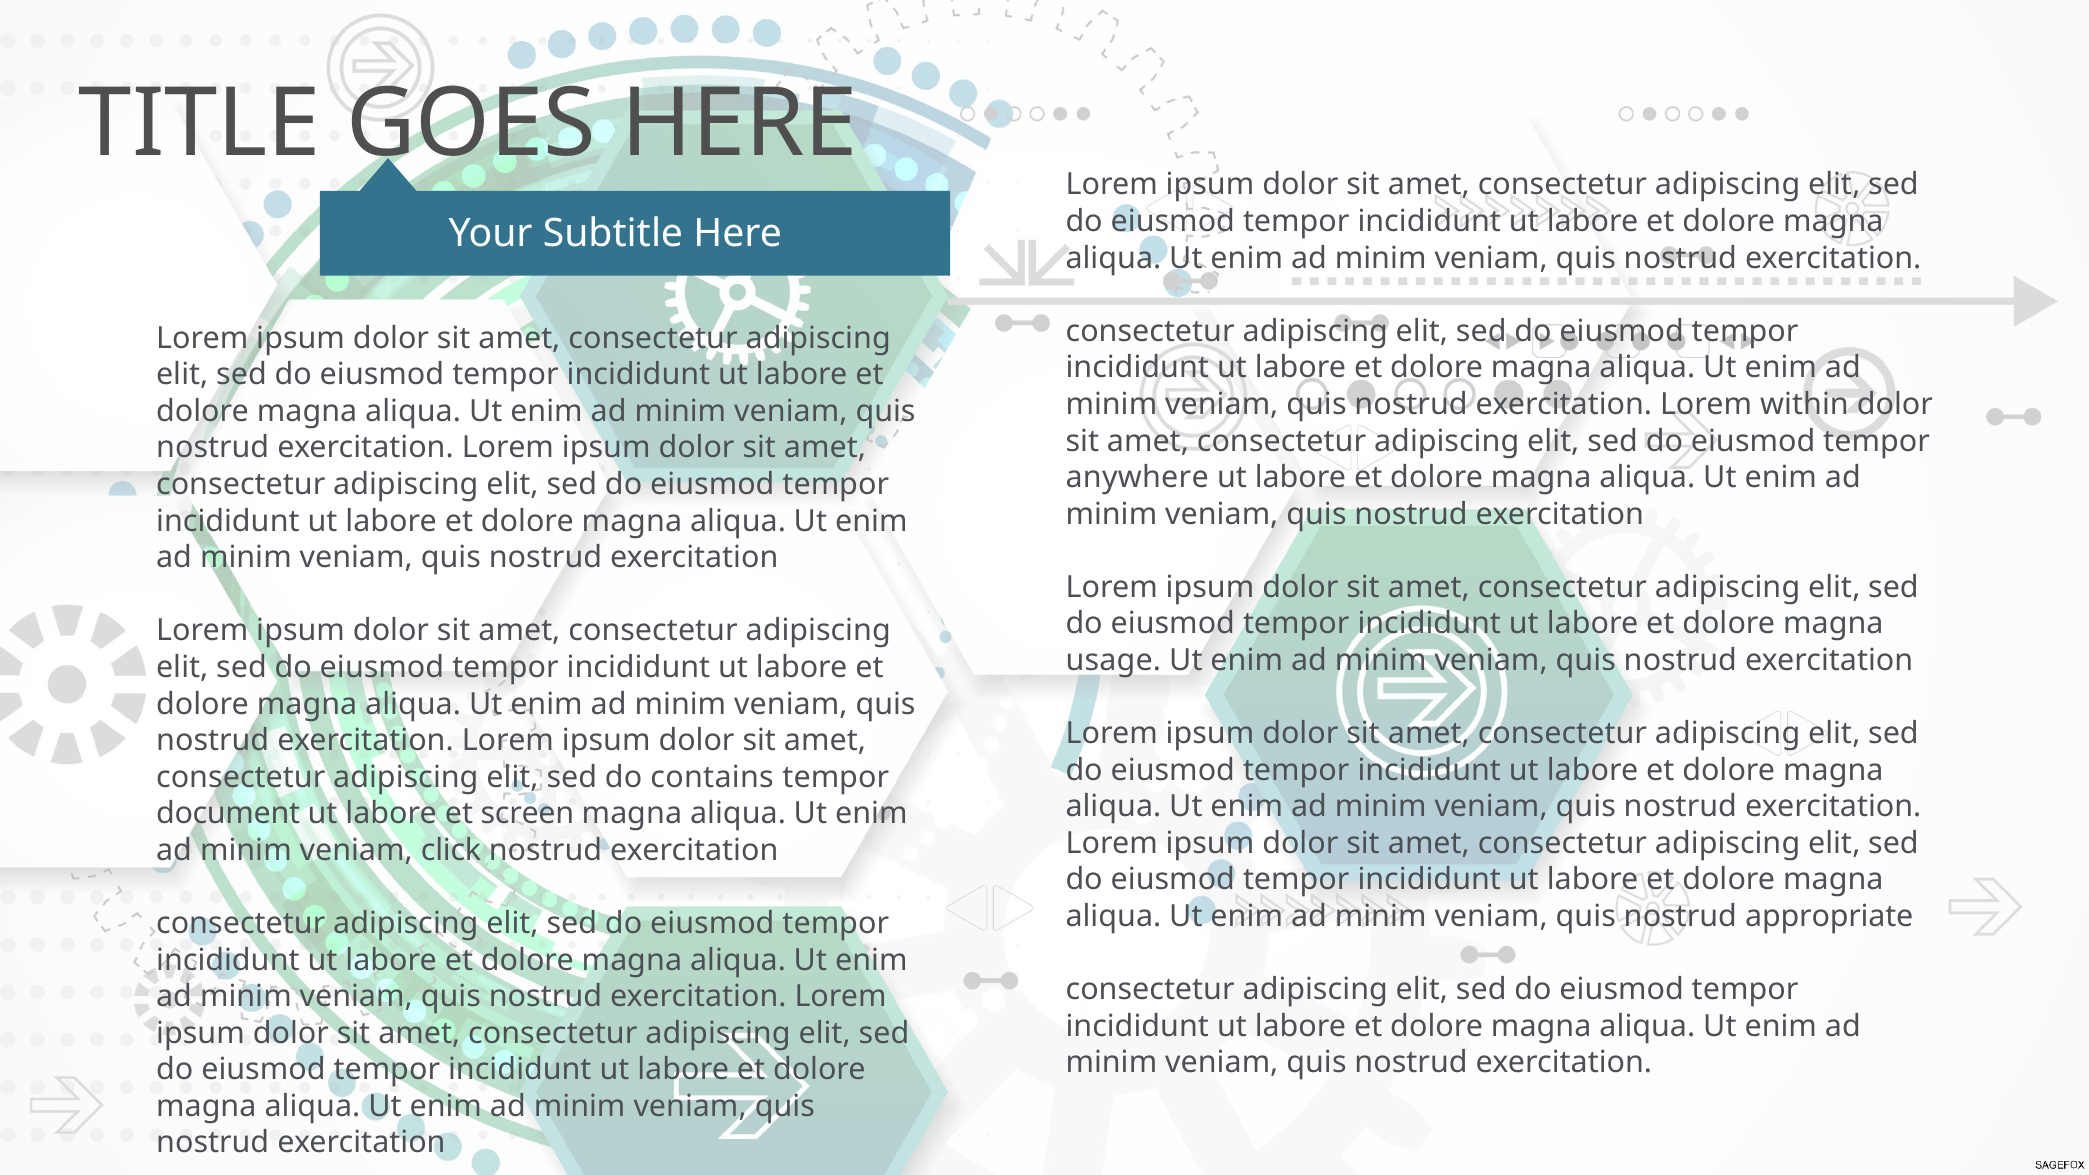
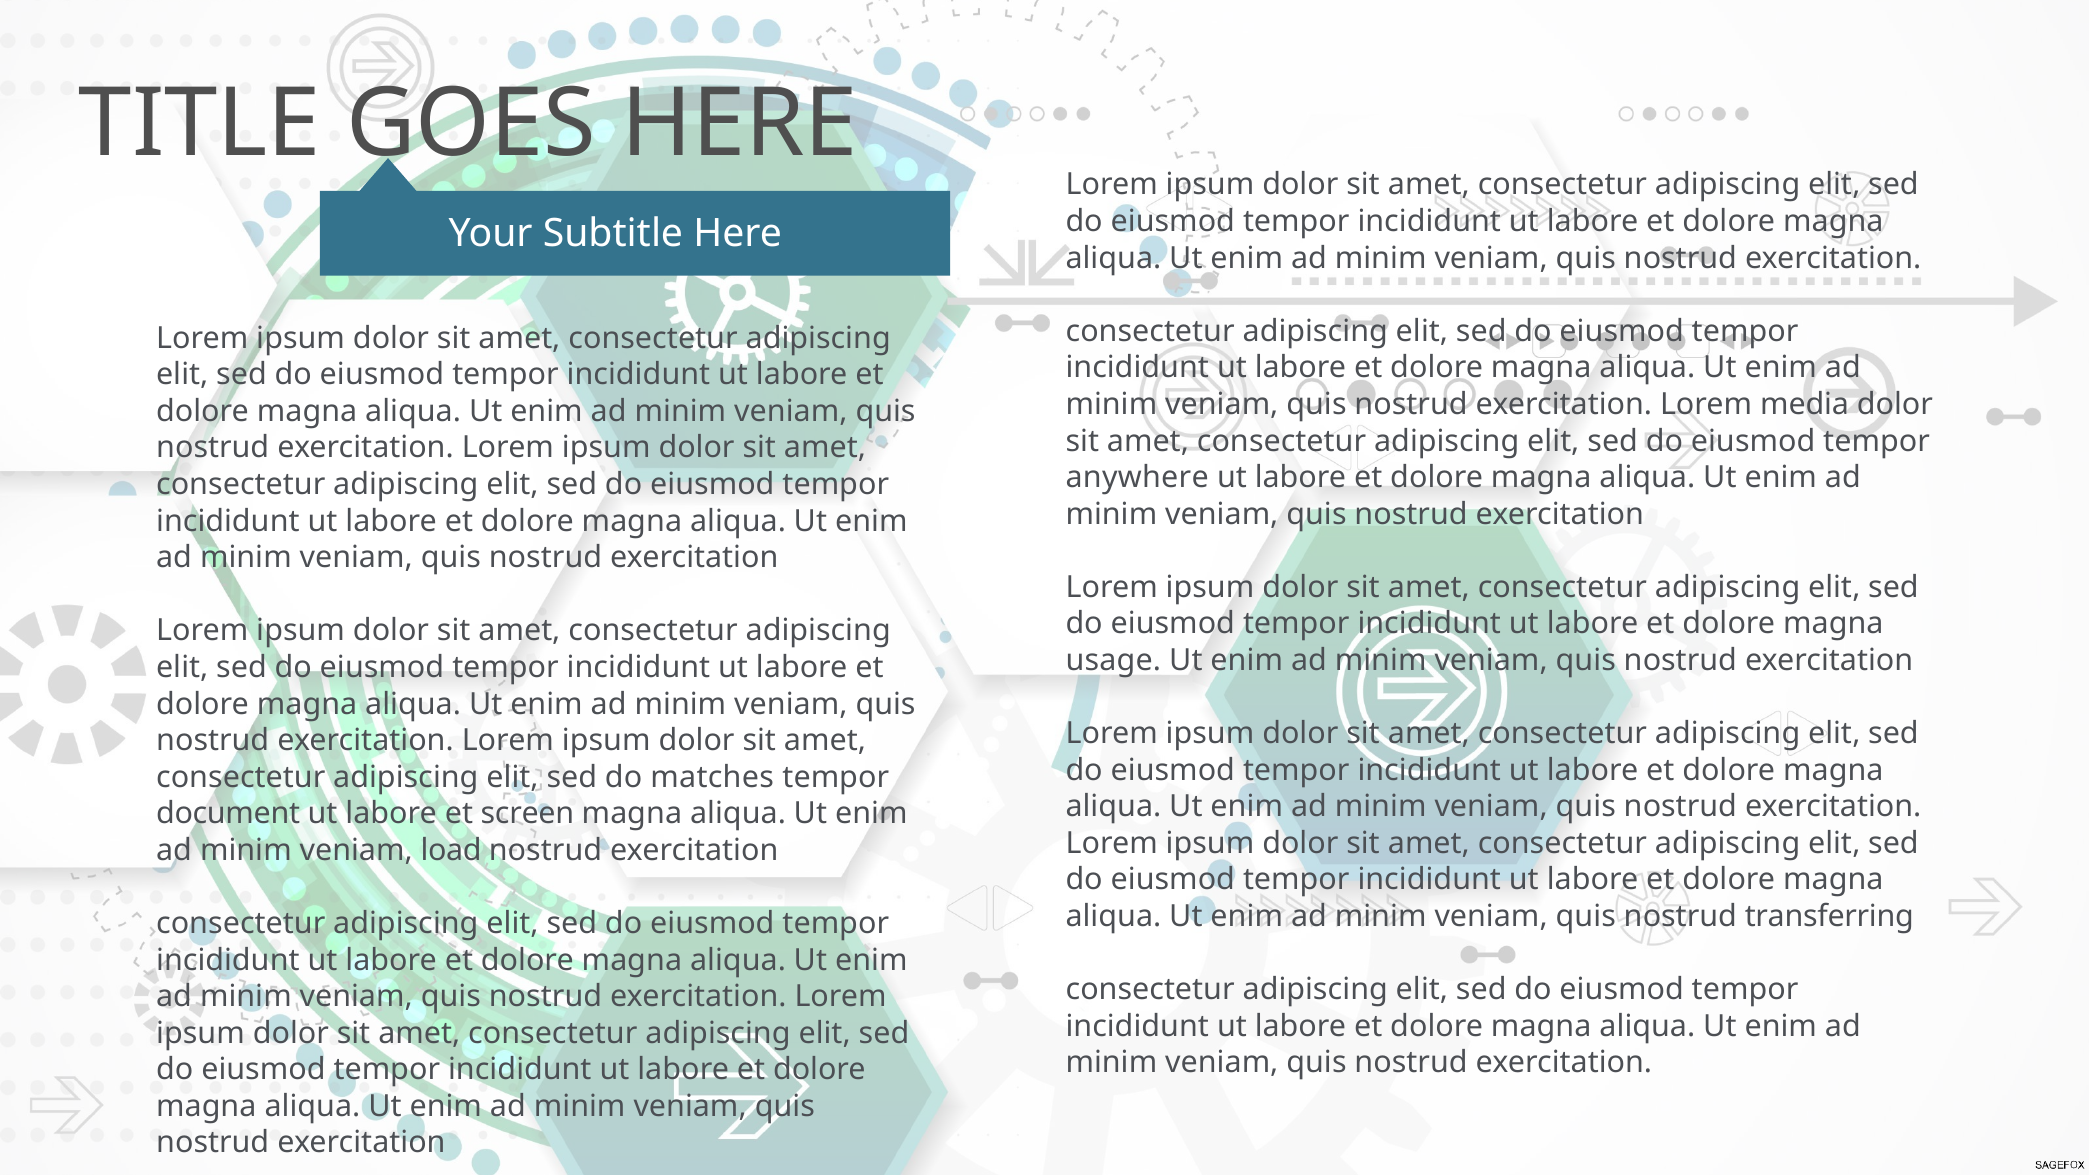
within: within -> media
contains: contains -> matches
click: click -> load
appropriate: appropriate -> transferring
